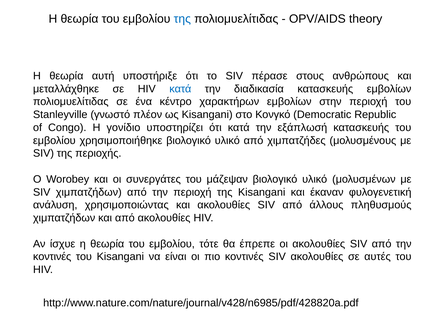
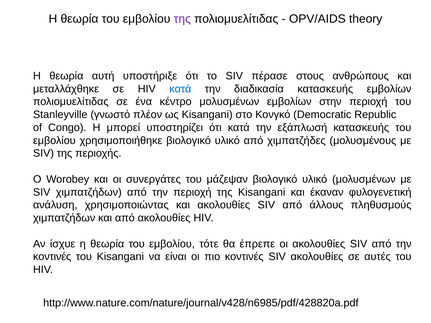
της at (182, 19) colour: blue -> purple
κέντρο χαρακτήρων: χαρακτήρων -> μολυσμένων
γονίδιο: γονίδιο -> μπορεί
